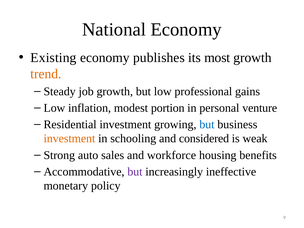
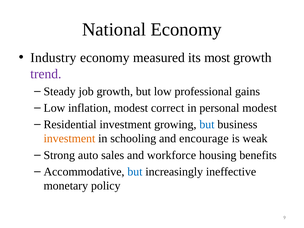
Existing: Existing -> Industry
publishes: publishes -> measured
trend colour: orange -> purple
portion: portion -> correct
personal venture: venture -> modest
considered: considered -> encourage
but at (135, 172) colour: purple -> blue
